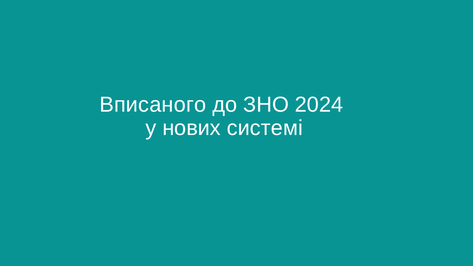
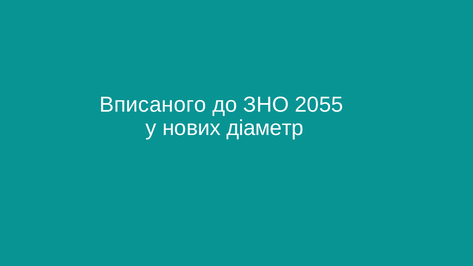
2024: 2024 -> 2055
системі: системі -> діаметр
